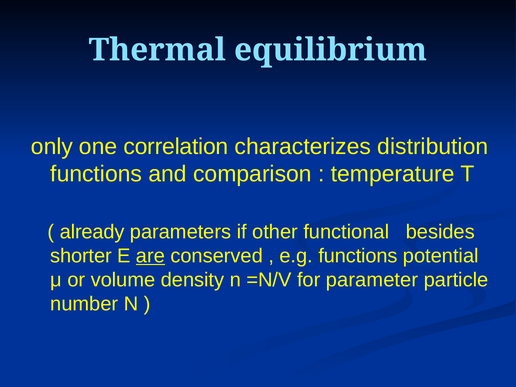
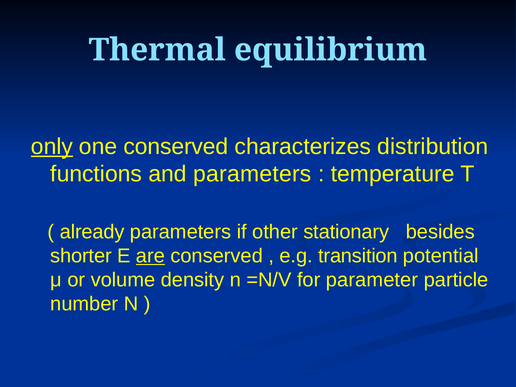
only underline: none -> present
one correlation: correlation -> conserved
and comparison: comparison -> parameters
functional: functional -> stationary
e.g functions: functions -> transition
